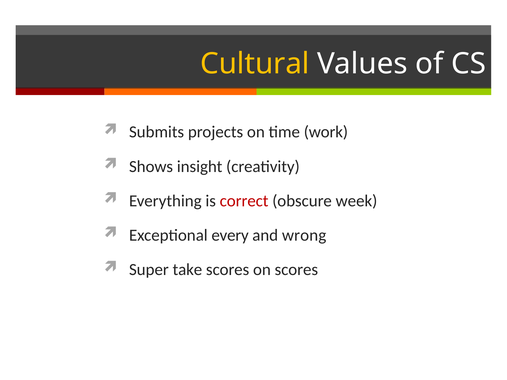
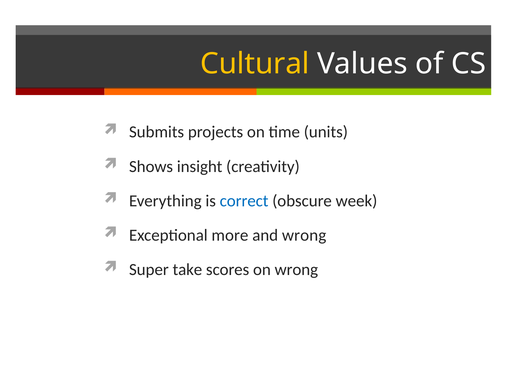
work: work -> units
correct colour: red -> blue
every: every -> more
on scores: scores -> wrong
